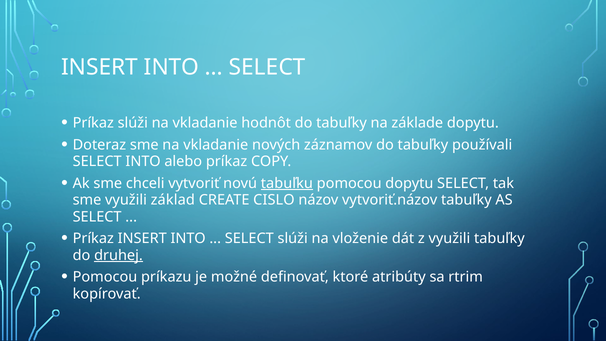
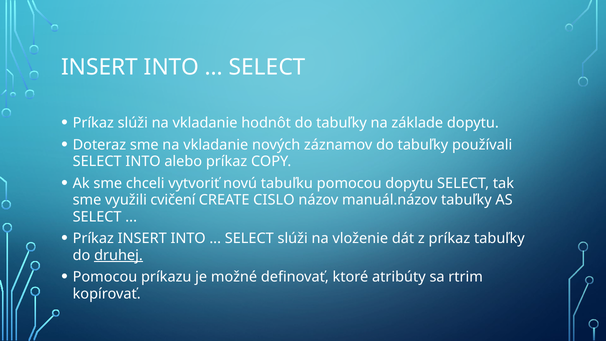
tabuľku underline: present -> none
základ: základ -> cvičení
vytvoriť.názov: vytvoriť.názov -> manuál.názov
z využili: využili -> príkaz
